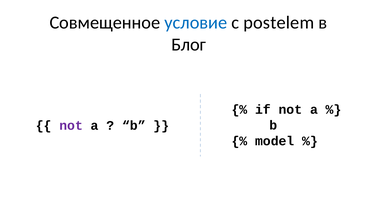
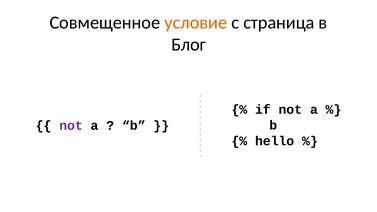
условие colour: blue -> orange
postelem: postelem -> страница
model: model -> hello
